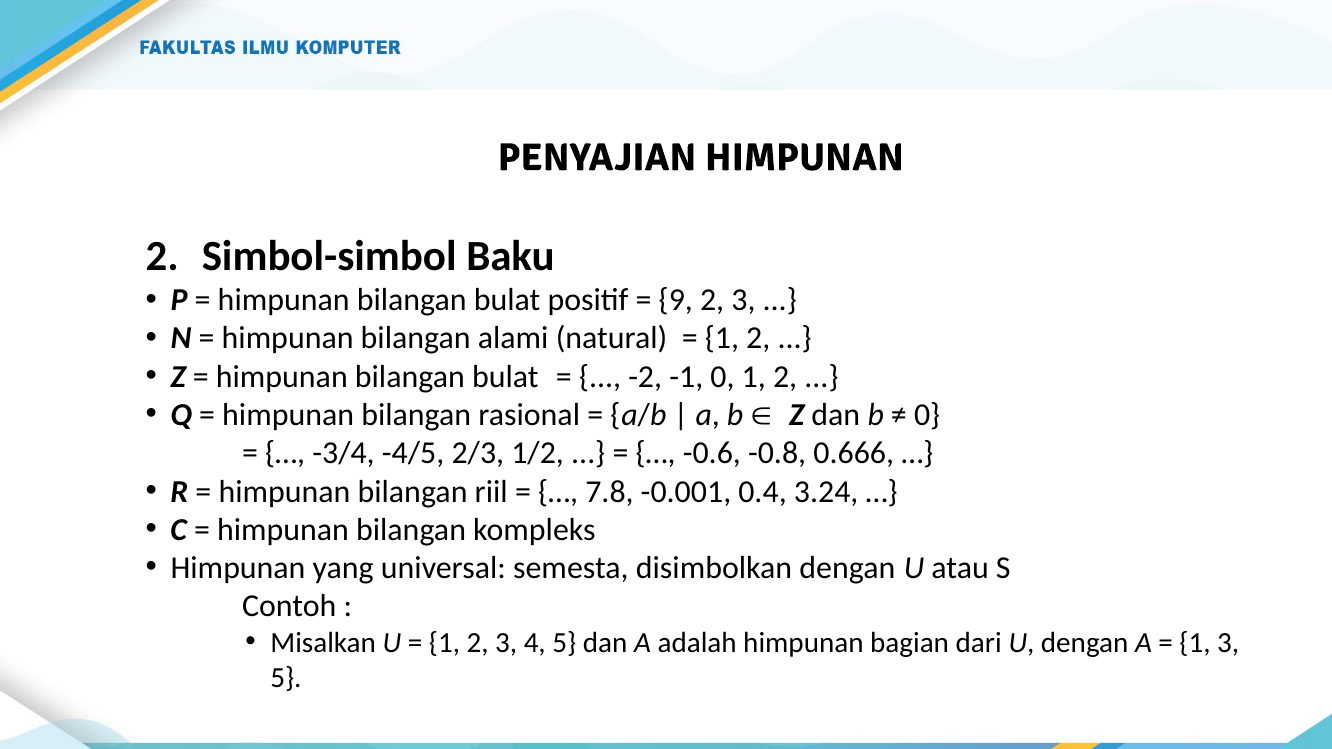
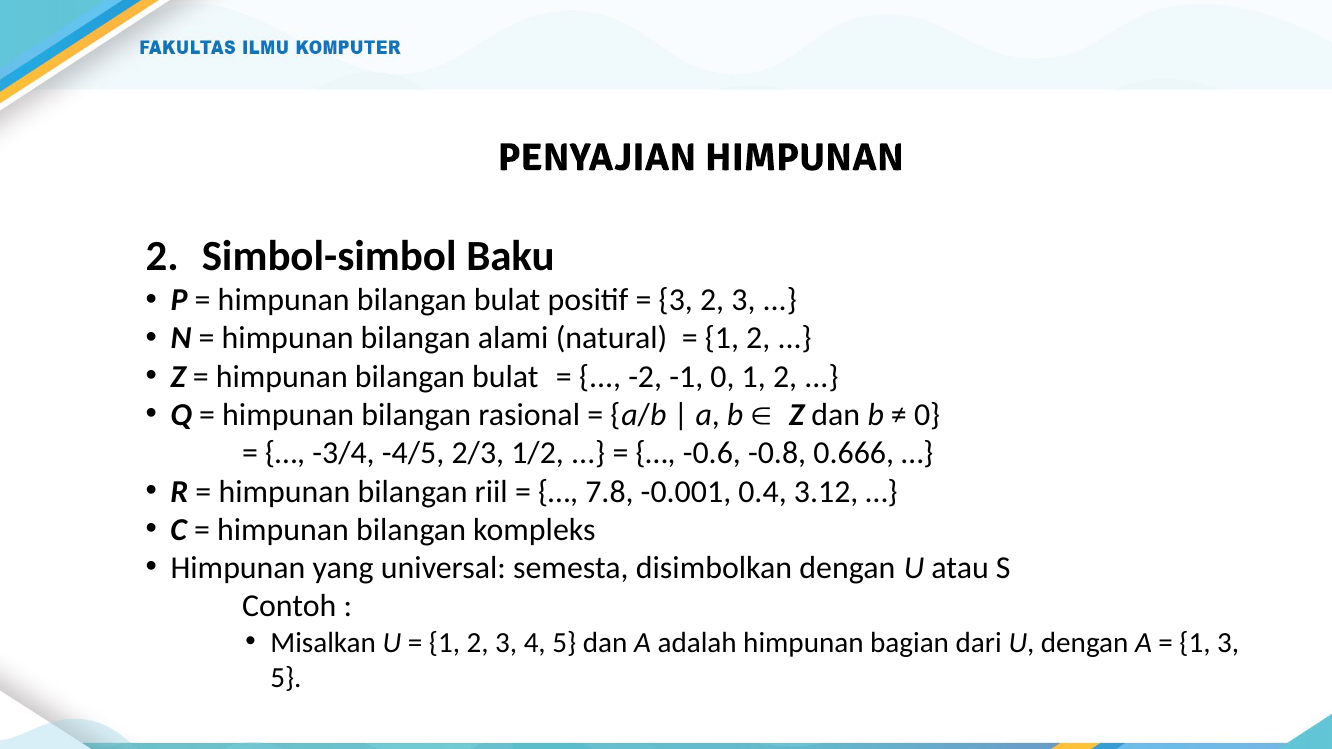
9 at (676, 300): 9 -> 3
3.24: 3.24 -> 3.12
